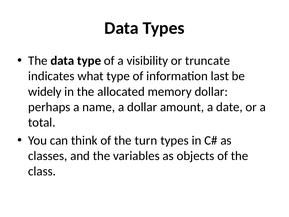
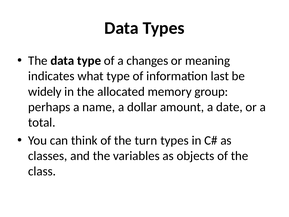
visibility: visibility -> changes
truncate: truncate -> meaning
memory dollar: dollar -> group
